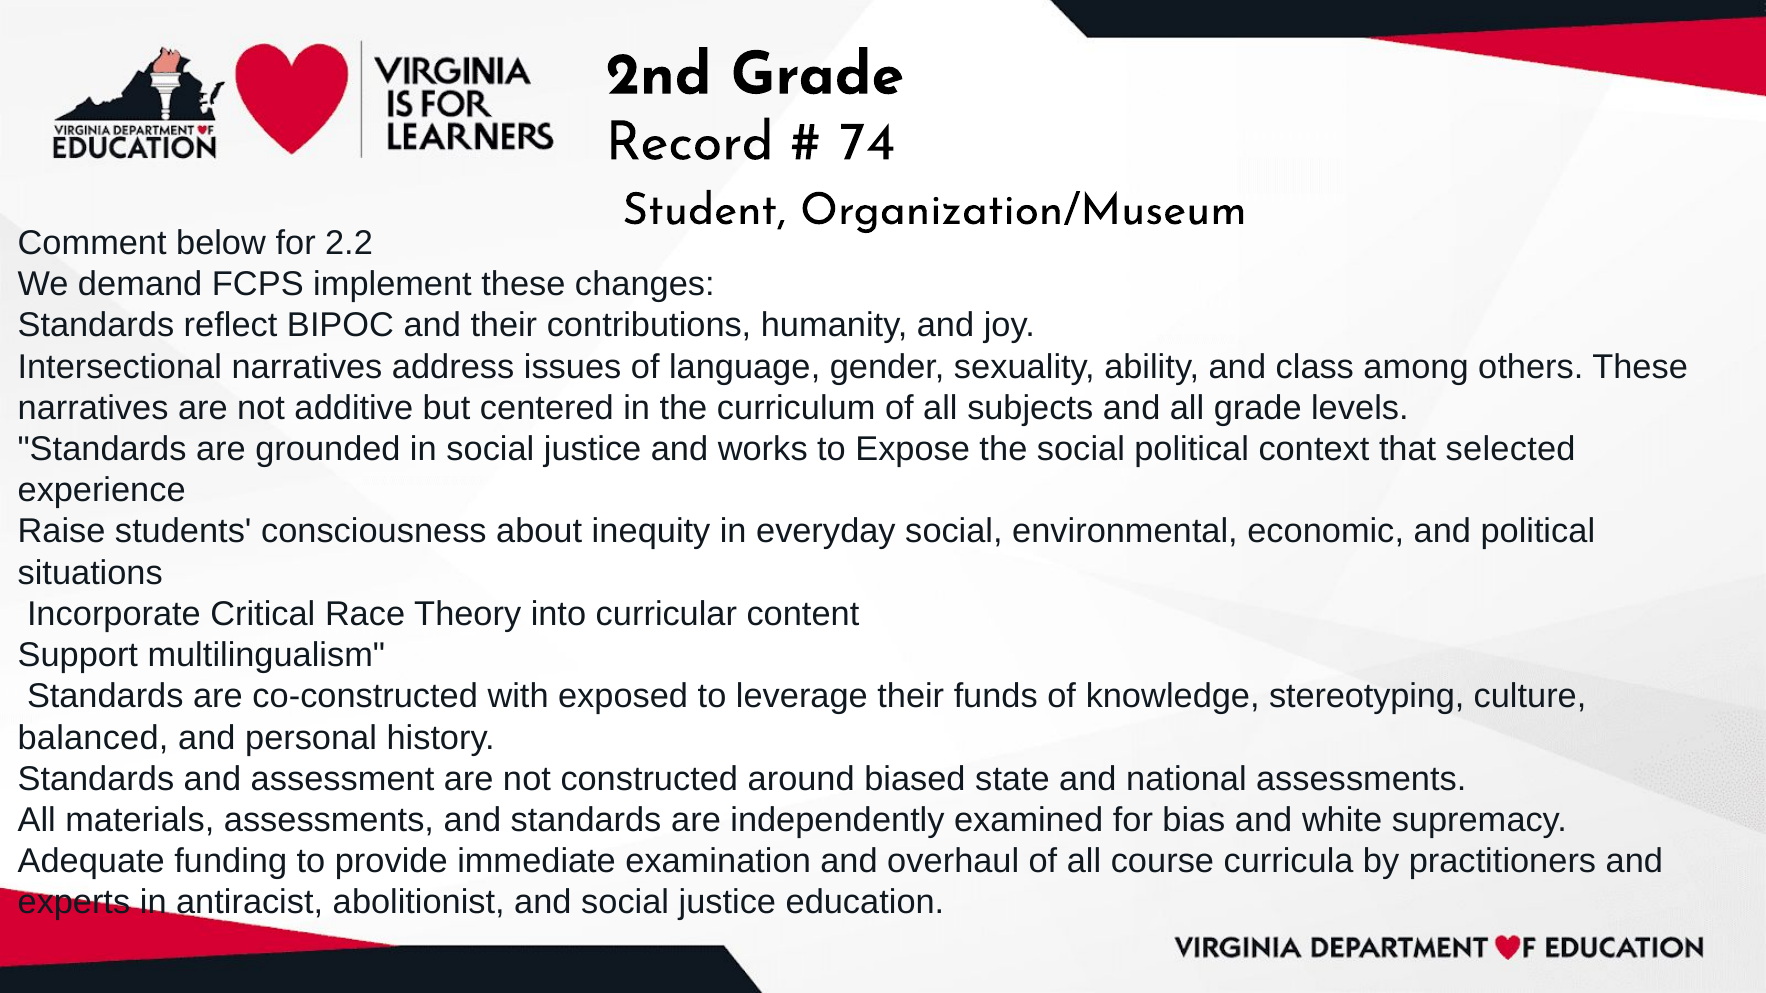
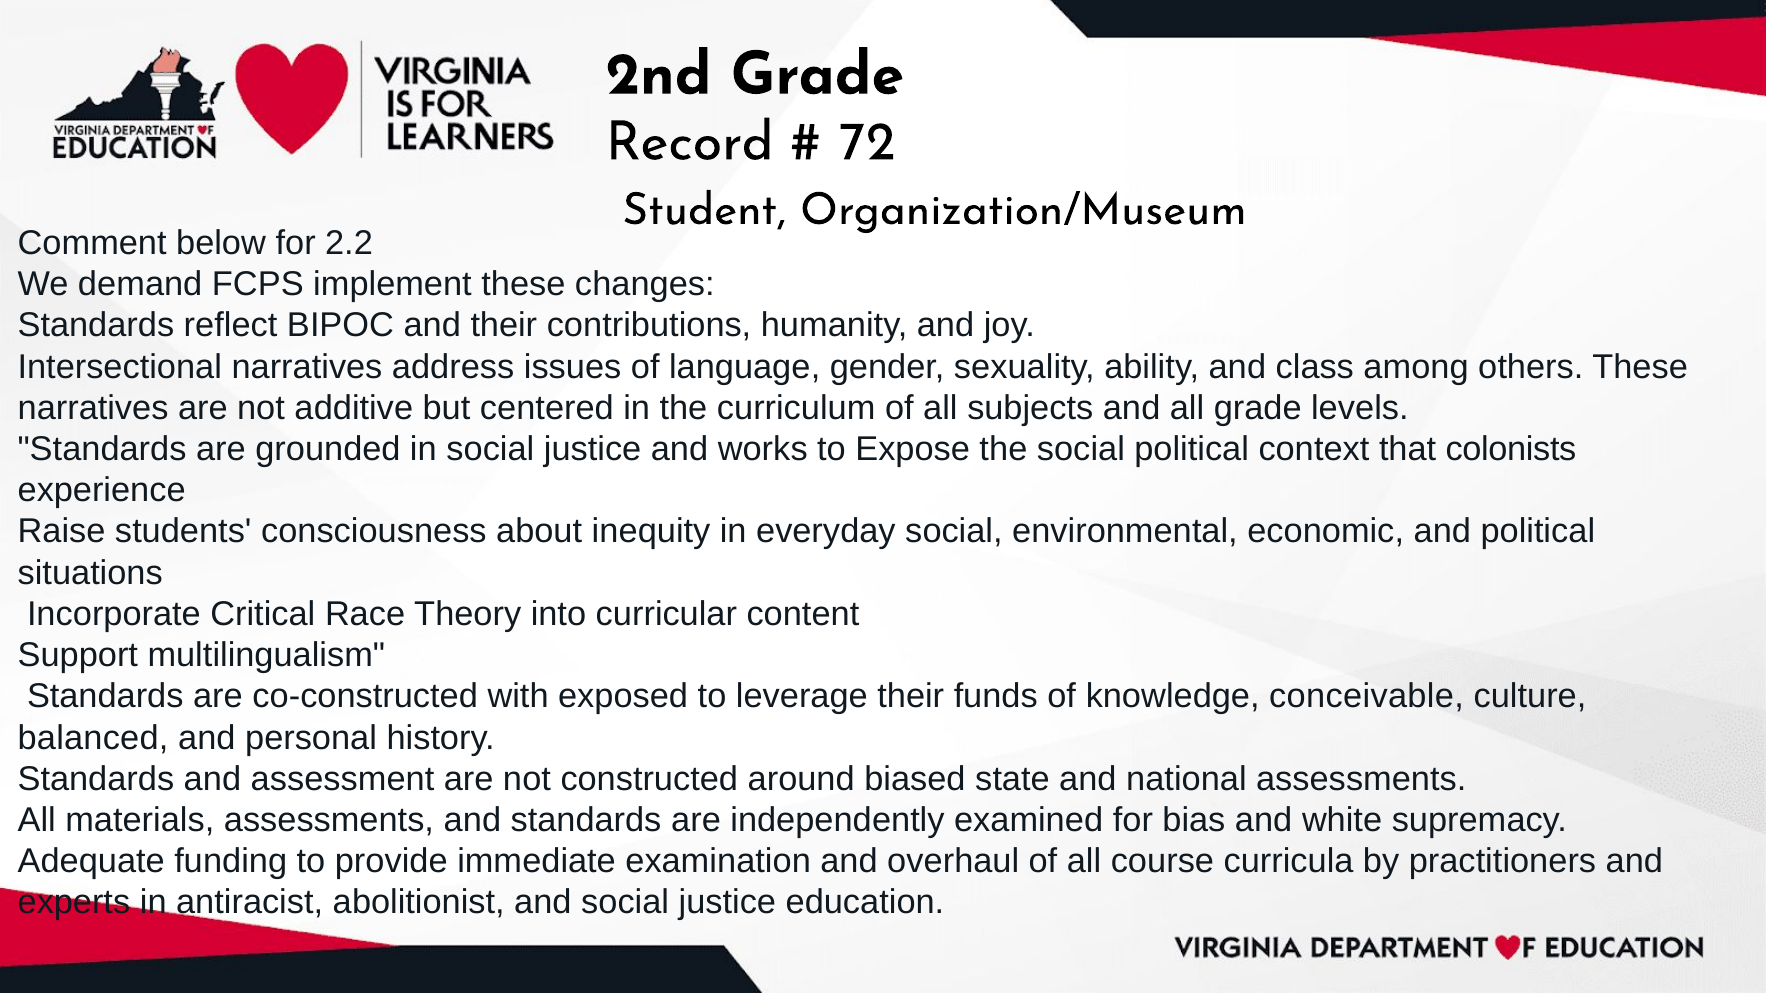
74: 74 -> 72
selected: selected -> colonists
stereotyping: stereotyping -> conceivable
